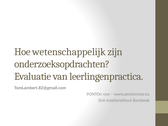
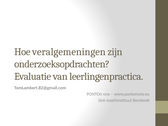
wetenschappelijk: wetenschappelijk -> veralgemeningen
